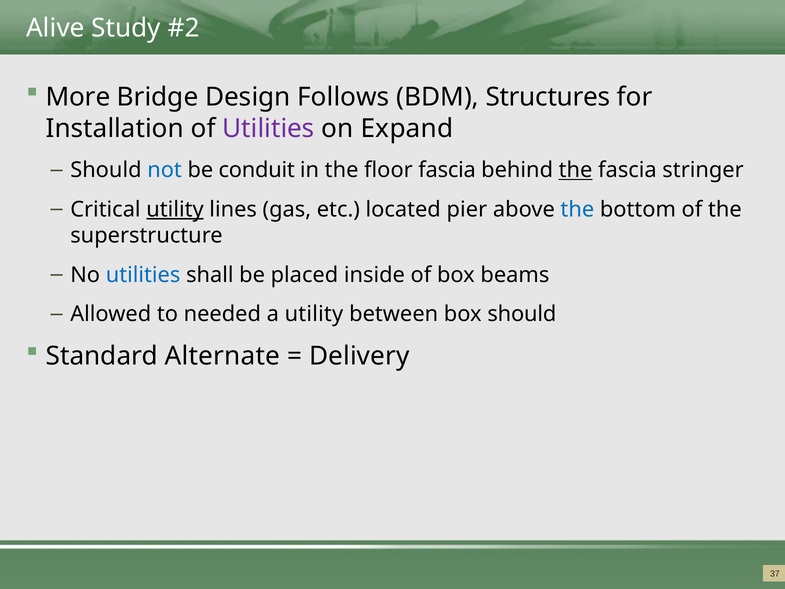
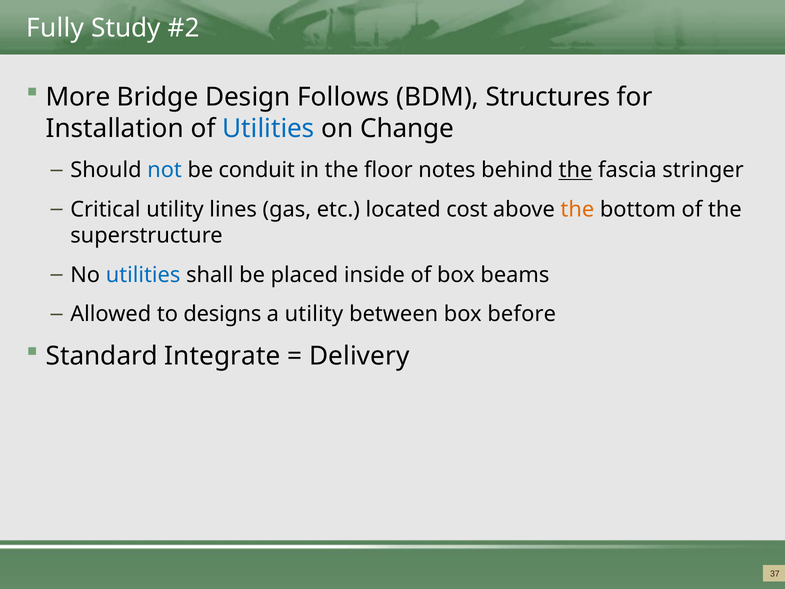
Alive: Alive -> Fully
Utilities at (268, 128) colour: purple -> blue
Expand: Expand -> Change
floor fascia: fascia -> notes
utility at (175, 209) underline: present -> none
pier: pier -> cost
the at (577, 209) colour: blue -> orange
needed: needed -> designs
box should: should -> before
Alternate: Alternate -> Integrate
